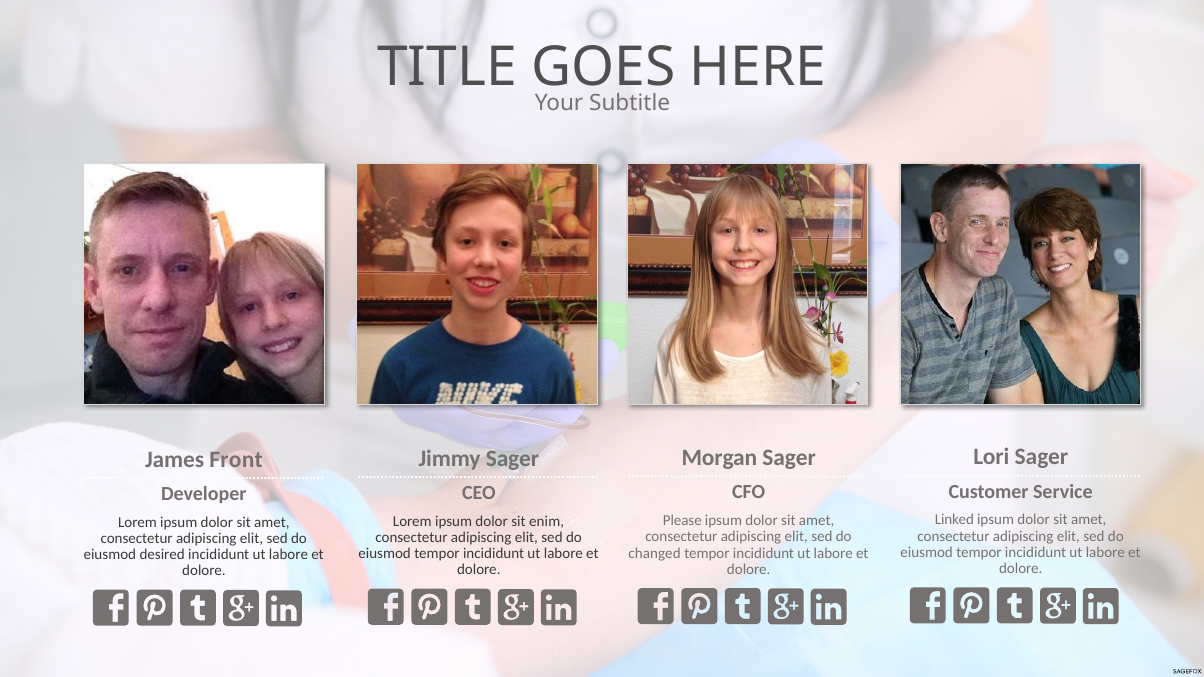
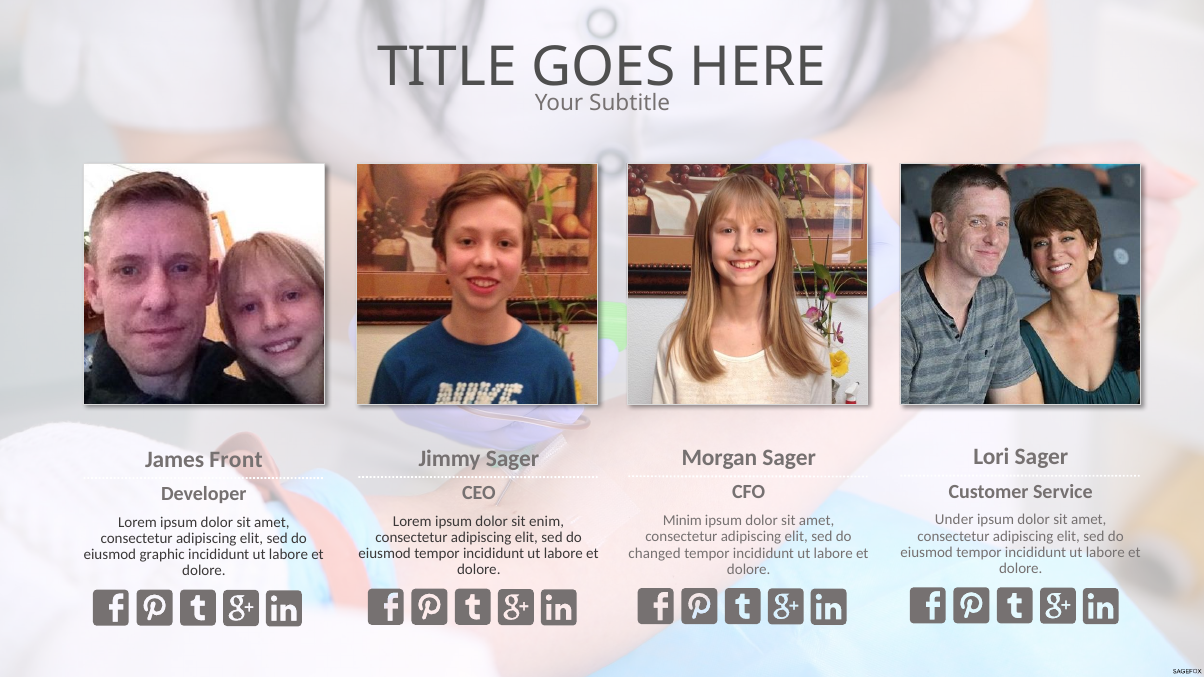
Linked: Linked -> Under
Please: Please -> Minim
desired: desired -> graphic
